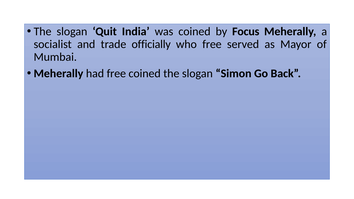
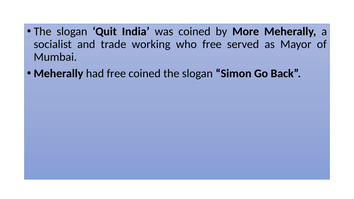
Focus: Focus -> More
officially: officially -> working
